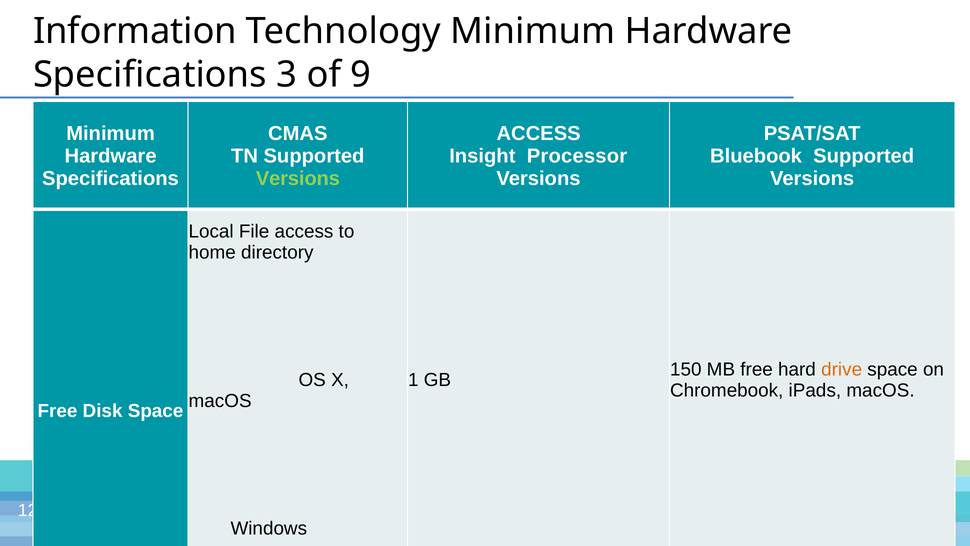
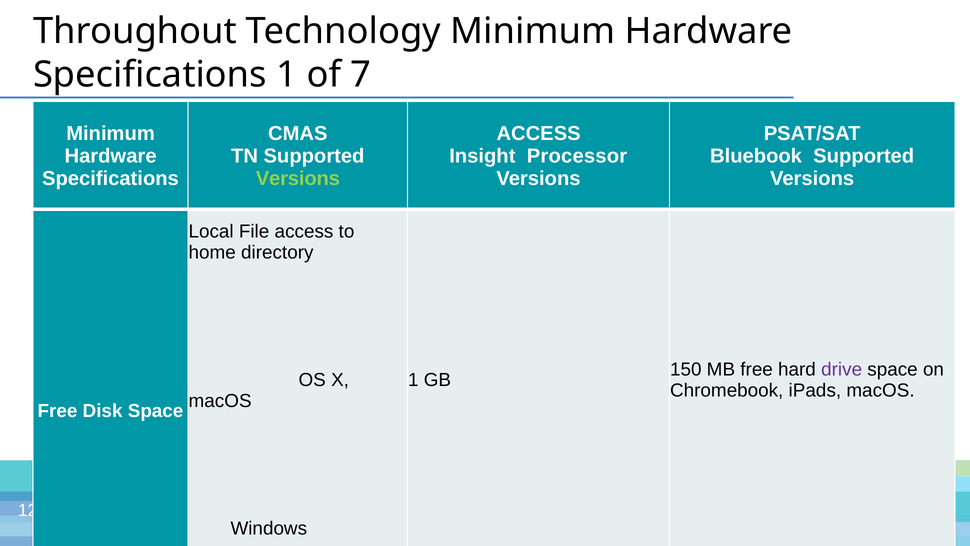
Information: Information -> Throughout
Specifications 3: 3 -> 1
9: 9 -> 7
drive at (842, 369) colour: orange -> purple
